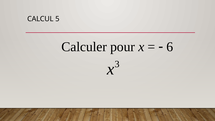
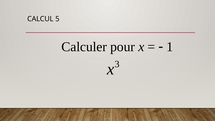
6: 6 -> 1
